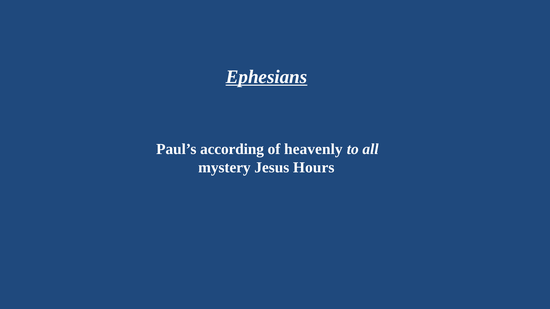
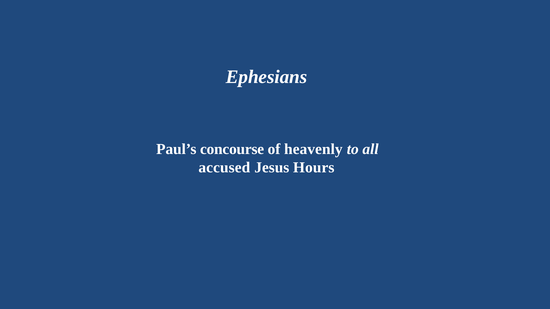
Ephesians underline: present -> none
according: according -> concourse
mystery: mystery -> accused
